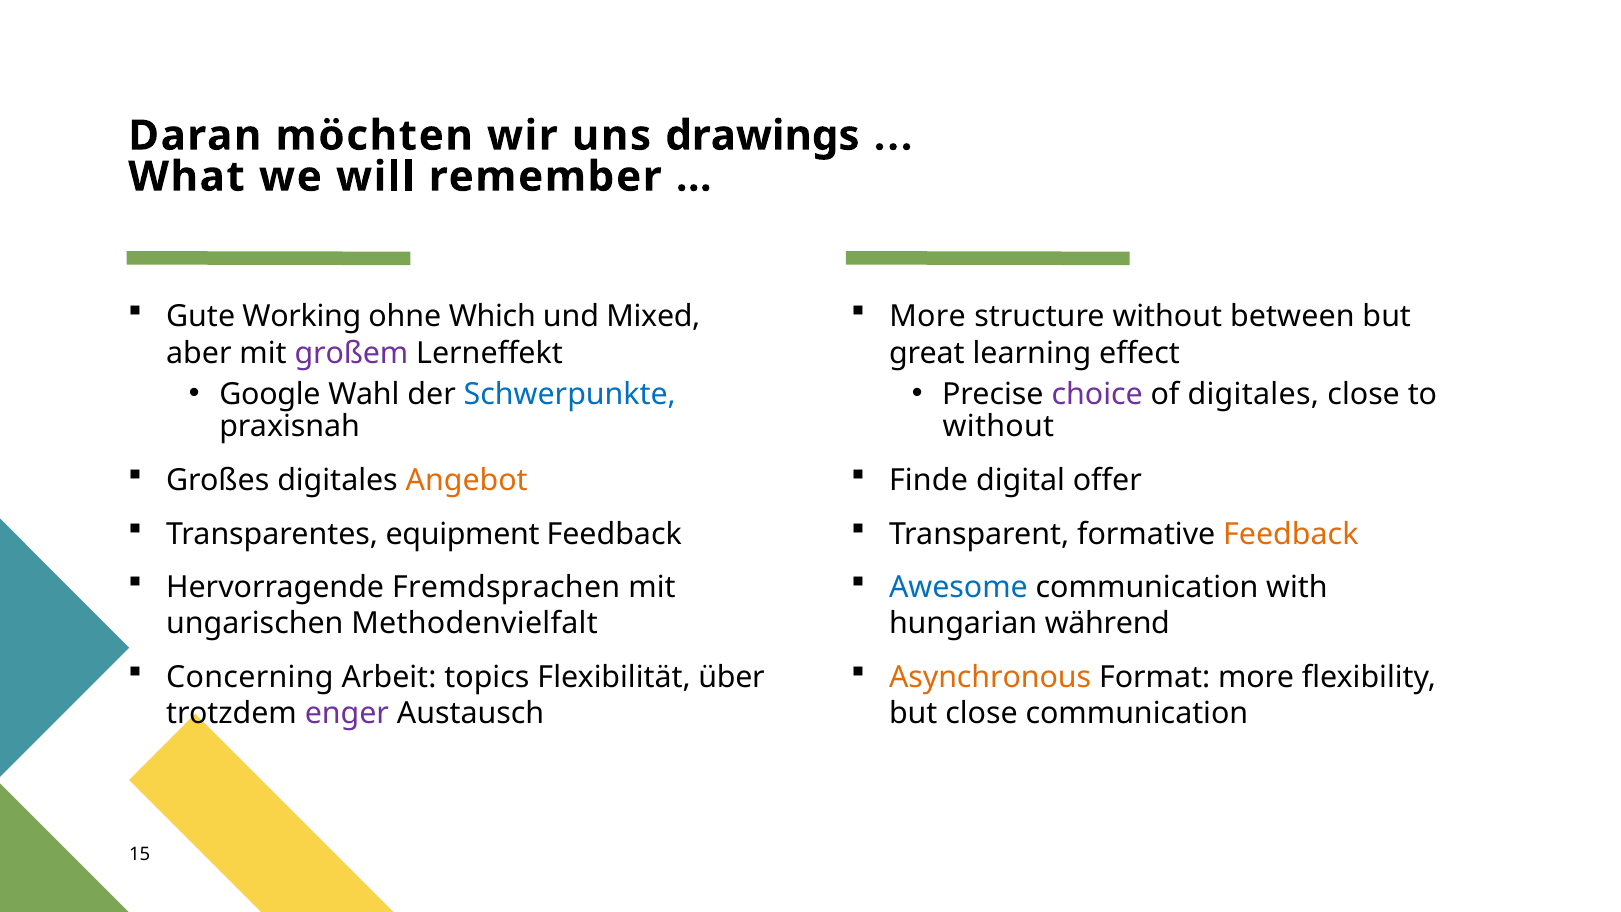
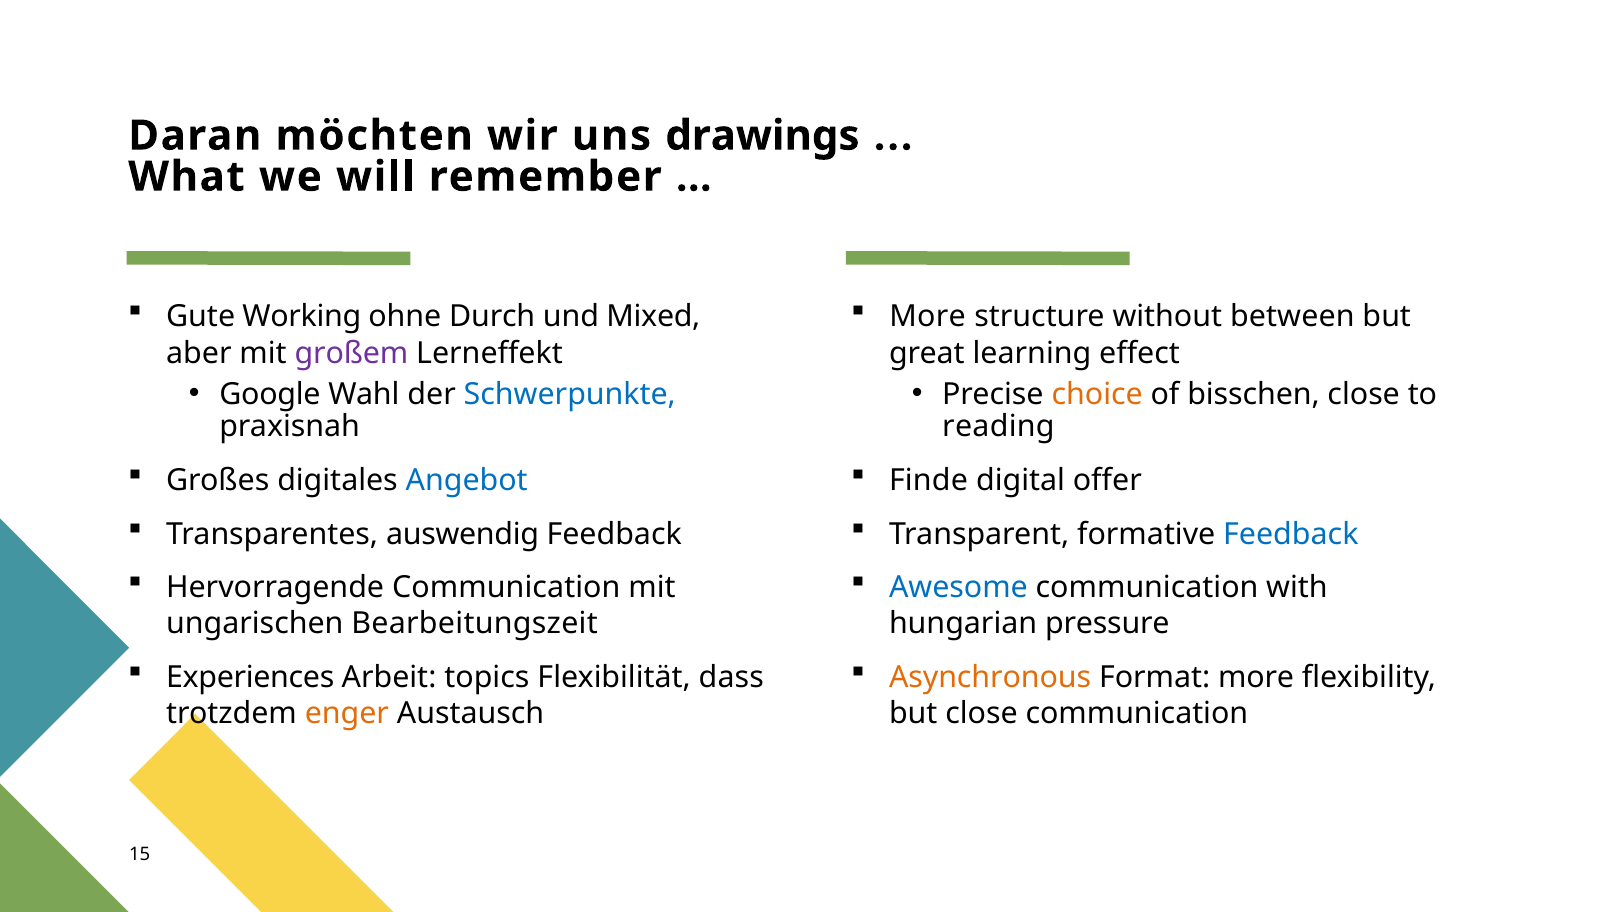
Which: Which -> Durch
choice colour: purple -> orange
of digitales: digitales -> bisschen
without at (998, 427): without -> reading
Angebot colour: orange -> blue
equipment: equipment -> auswendig
Feedback at (1291, 534) colour: orange -> blue
Hervorragende Fremdsprachen: Fremdsprachen -> Communication
Methodenvielfalt: Methodenvielfalt -> Bearbeitungszeit
während: während -> pressure
Concerning: Concerning -> Experiences
über: über -> dass
enger colour: purple -> orange
